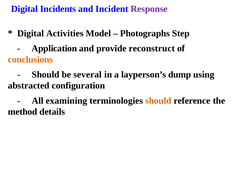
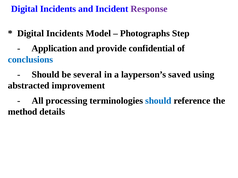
Activities at (65, 33): Activities -> Incidents
reconstruct: reconstruct -> confidential
conclusions colour: orange -> blue
dump: dump -> saved
configuration: configuration -> improvement
examining: examining -> processing
should at (158, 101) colour: orange -> blue
